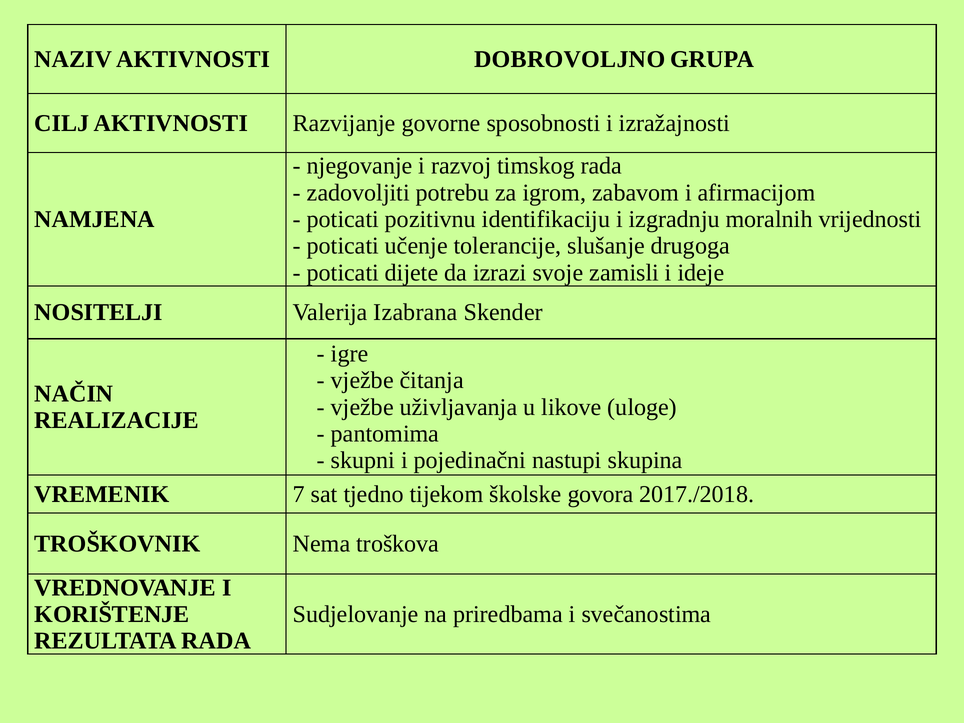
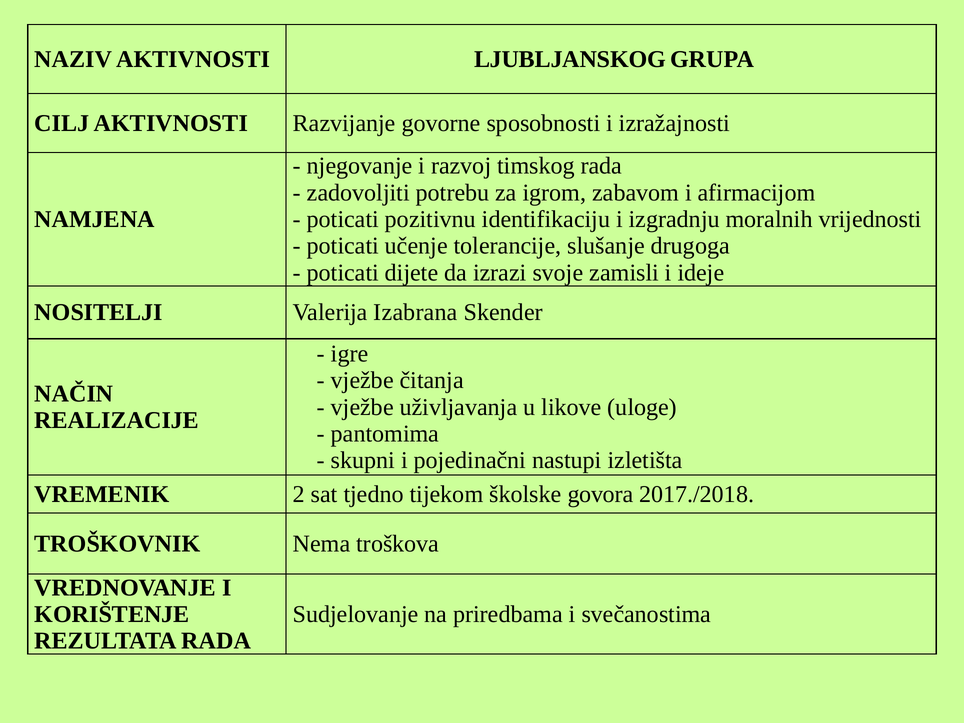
DOBROVOLJNO: DOBROVOLJNO -> LJUBLJANSKOG
skupina: skupina -> izletišta
7: 7 -> 2
